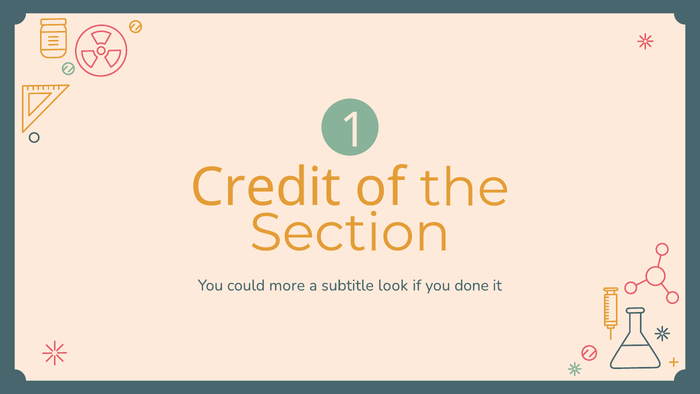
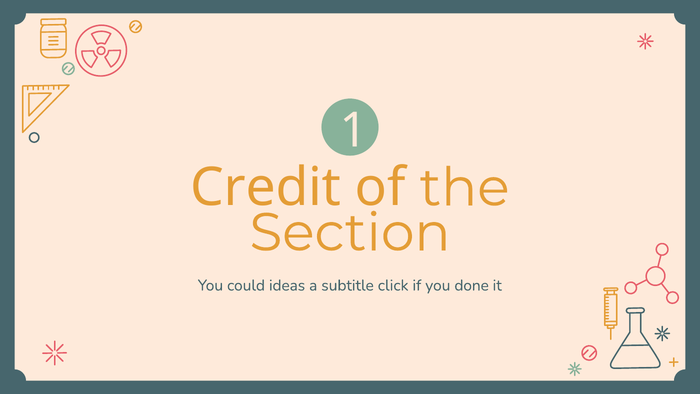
more: more -> ideas
look: look -> click
